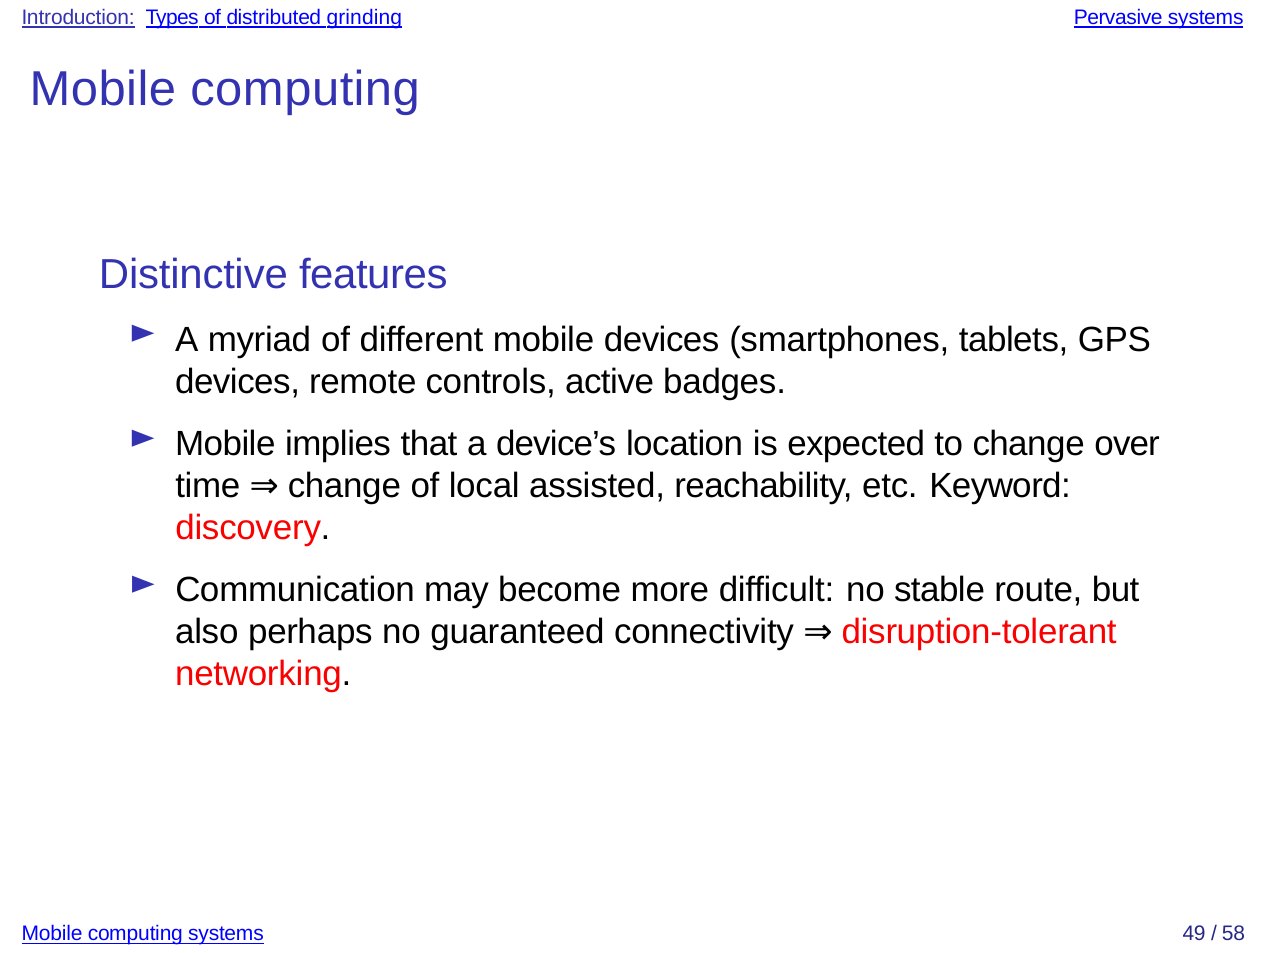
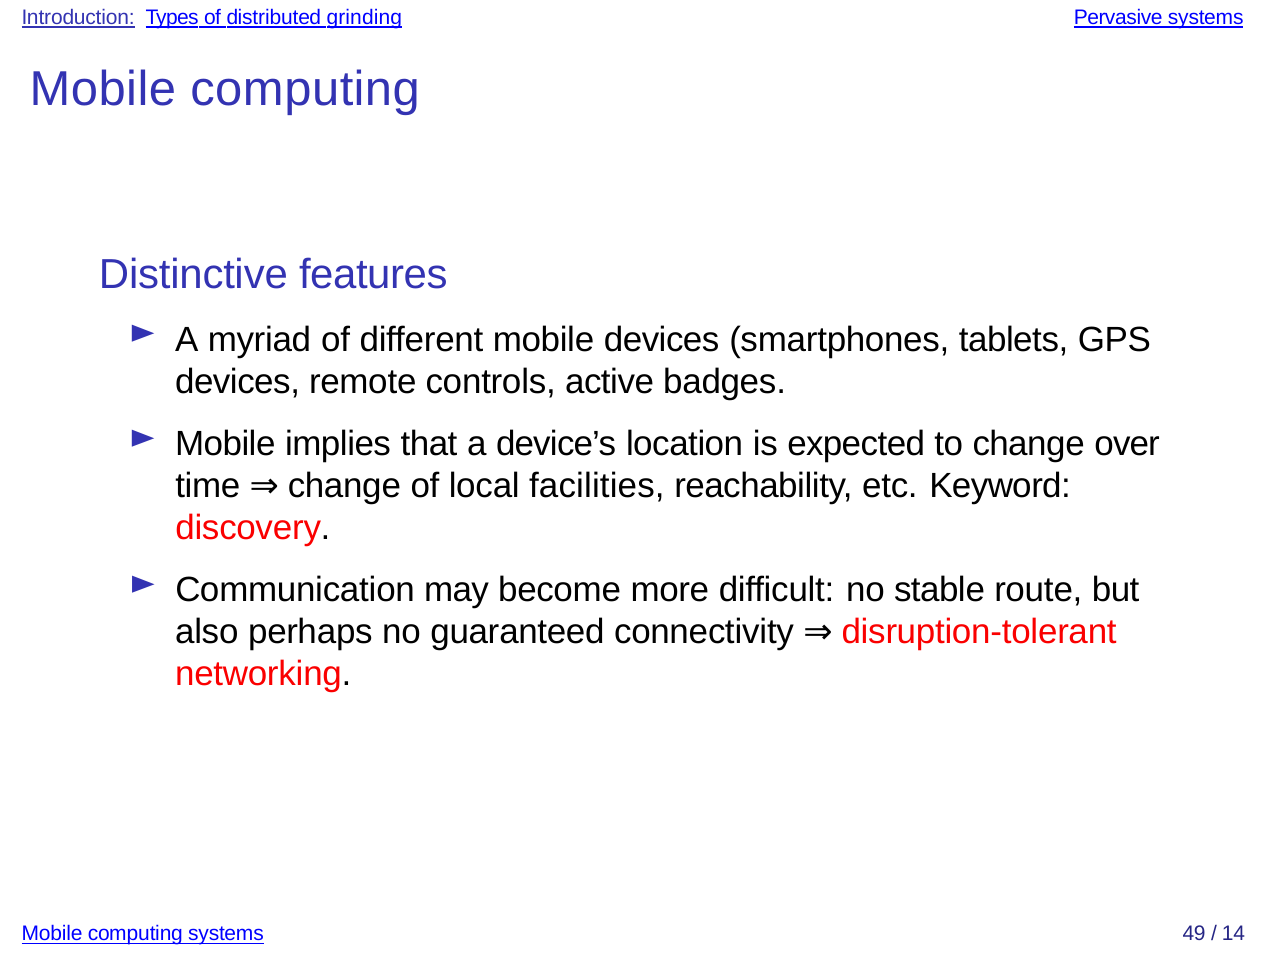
assisted: assisted -> facilities
58: 58 -> 14
